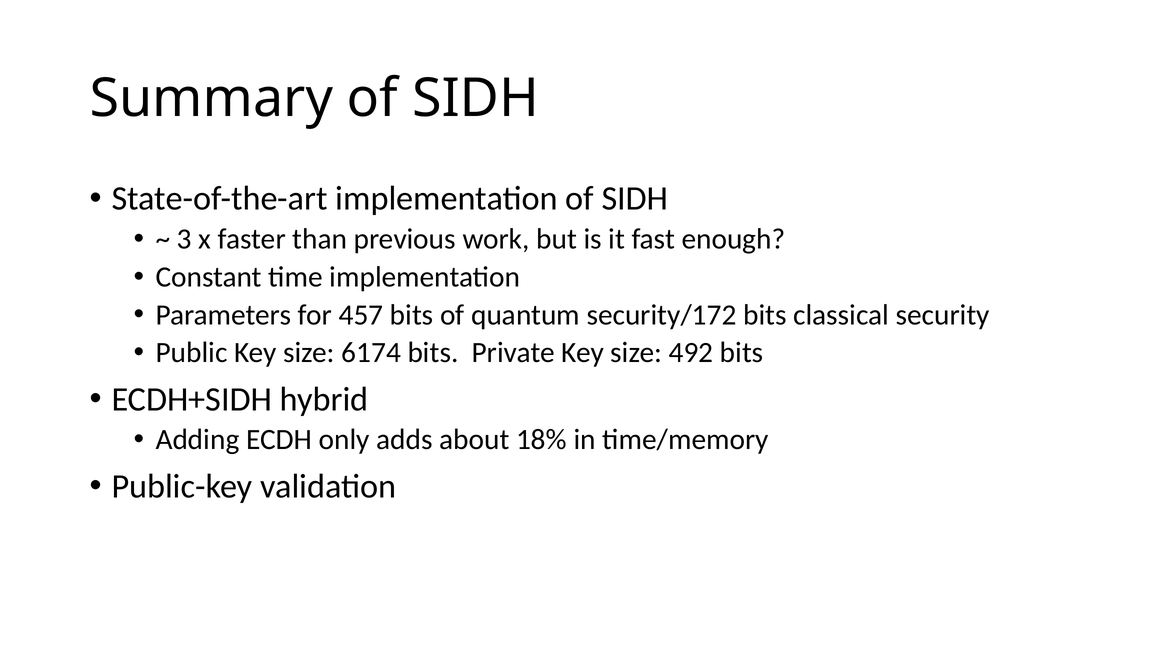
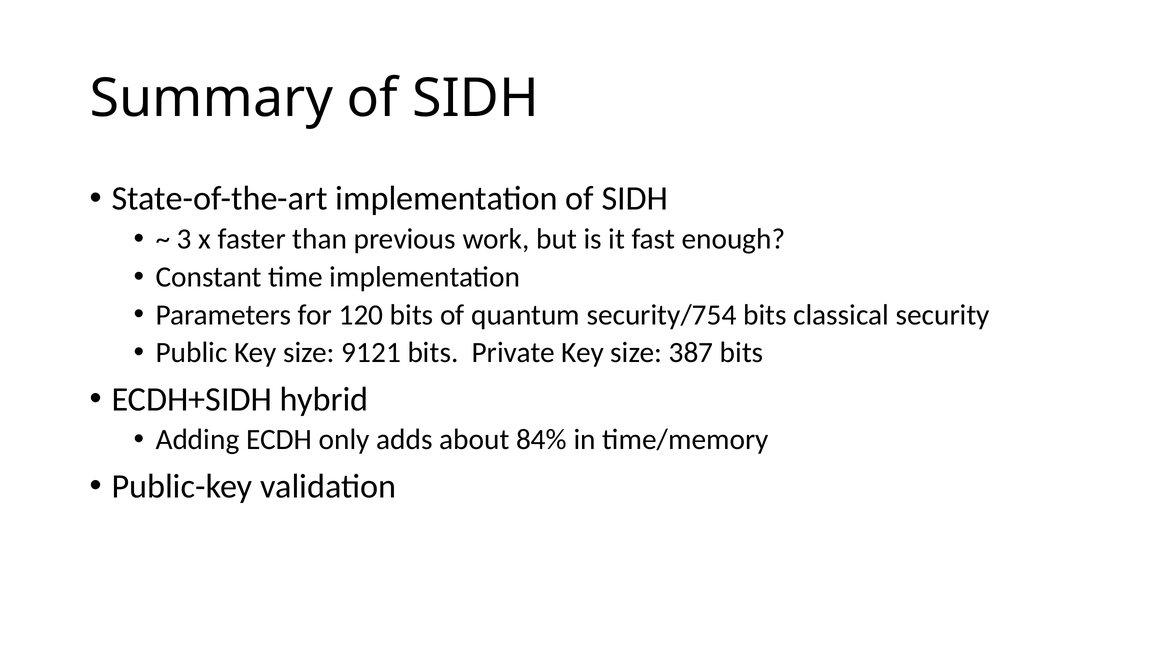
457: 457 -> 120
security/172: security/172 -> security/754
6174: 6174 -> 9121
492: 492 -> 387
18%: 18% -> 84%
